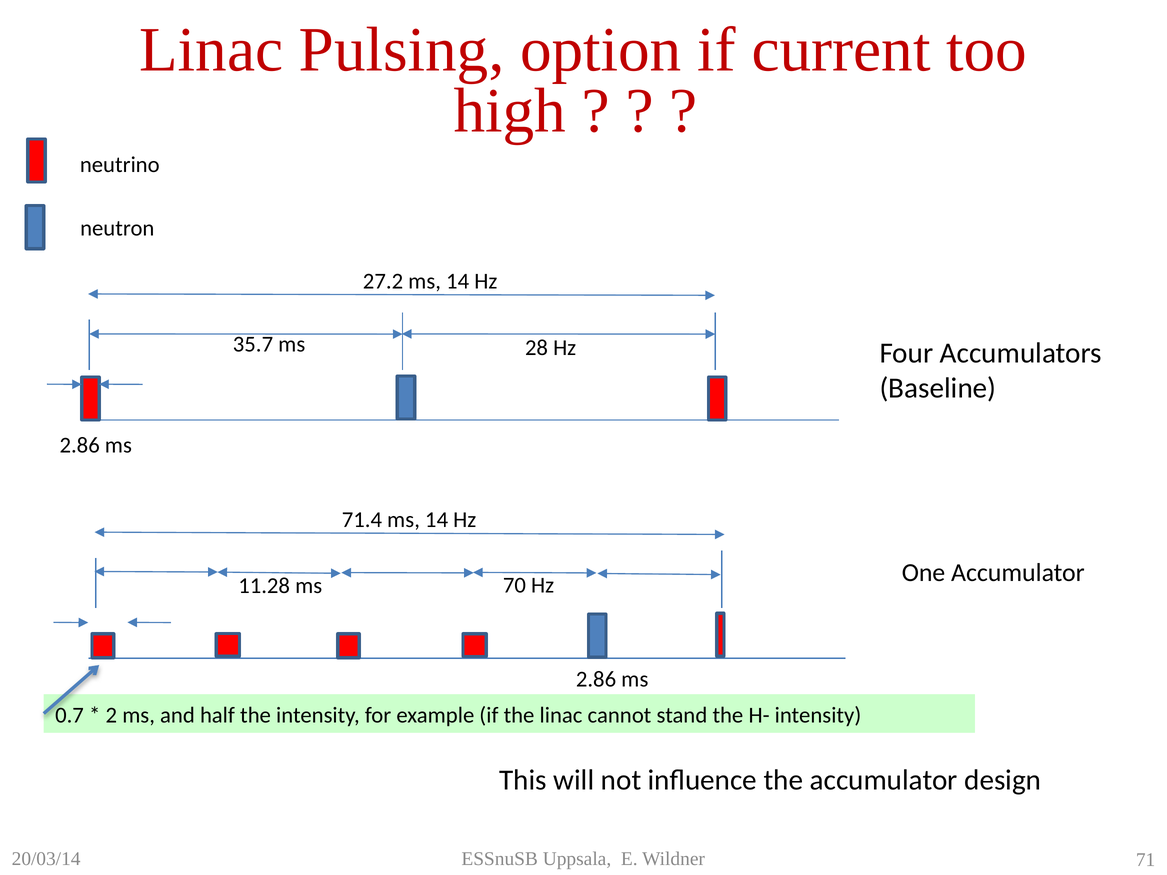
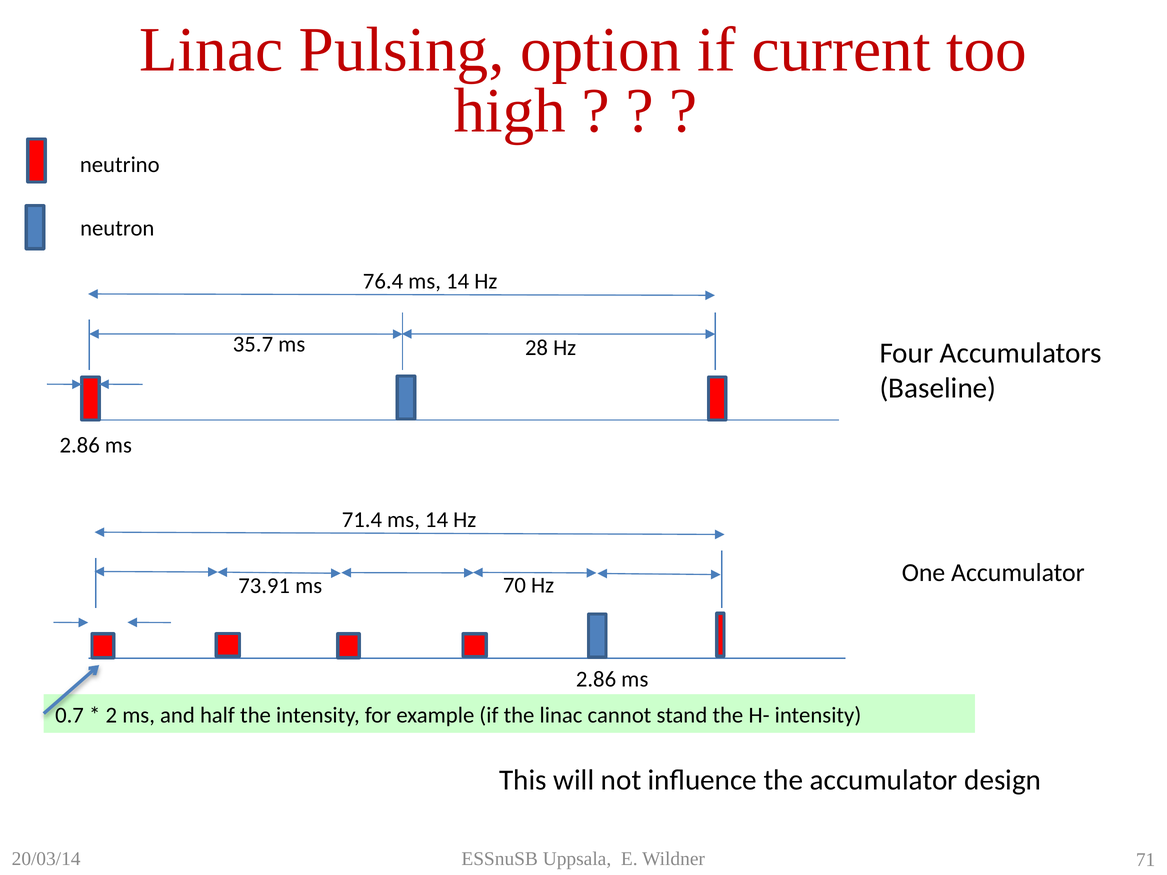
27.2: 27.2 -> 76.4
11.28: 11.28 -> 73.91
